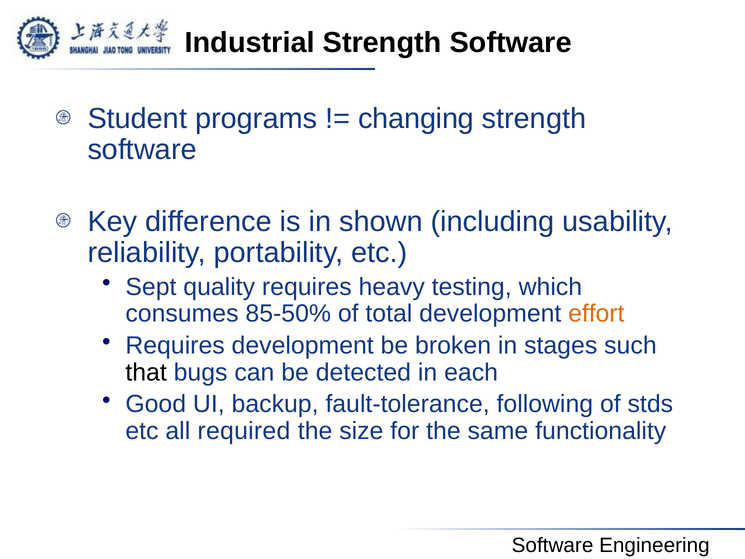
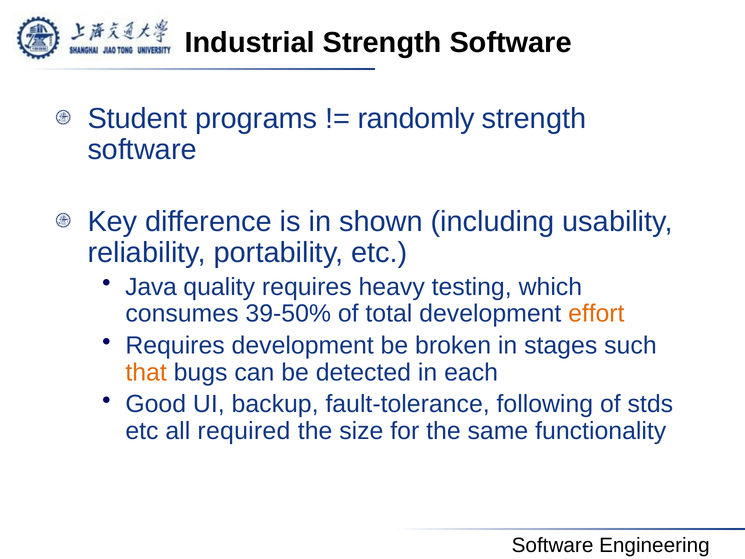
changing: changing -> randomly
Sept: Sept -> Java
85-50%: 85-50% -> 39-50%
that colour: black -> orange
